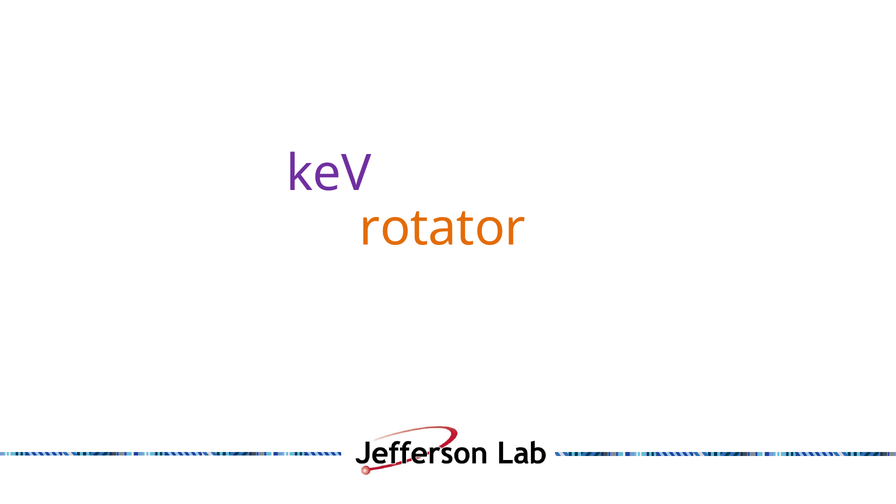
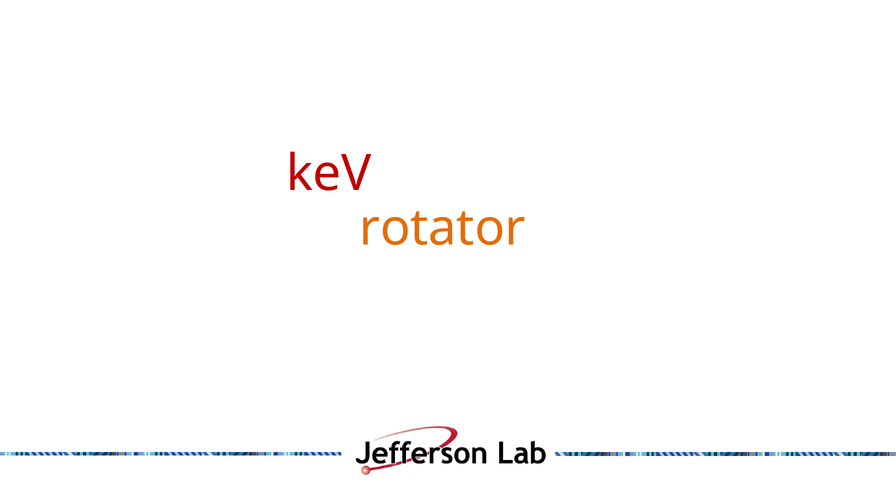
keV colour: purple -> red
